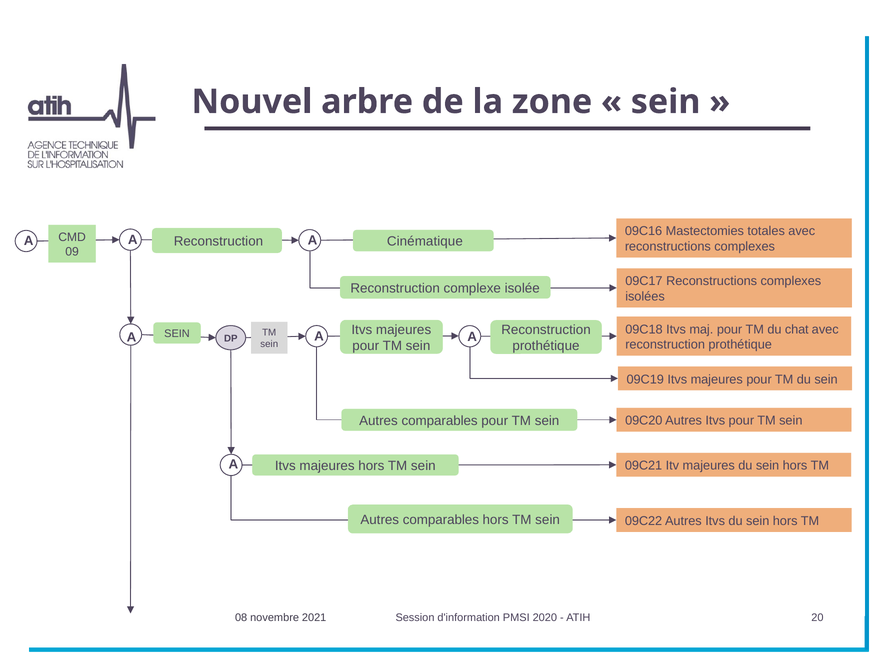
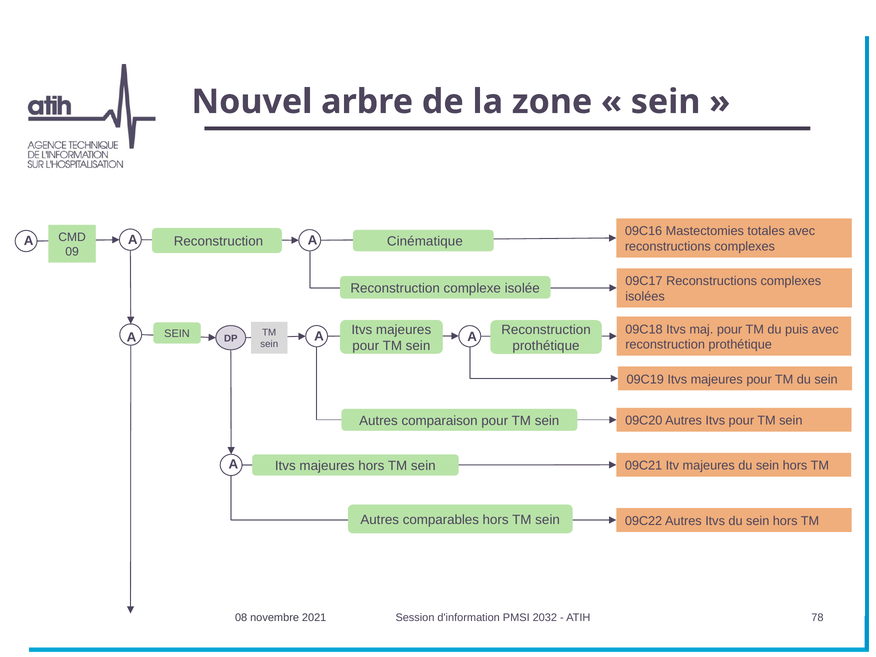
chat: chat -> puis
comparables at (440, 421): comparables -> comparaison
2020: 2020 -> 2032
20: 20 -> 78
